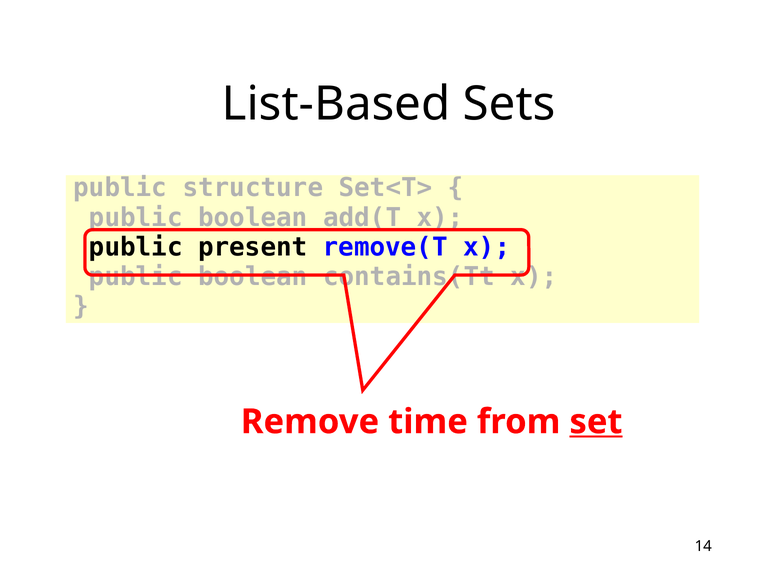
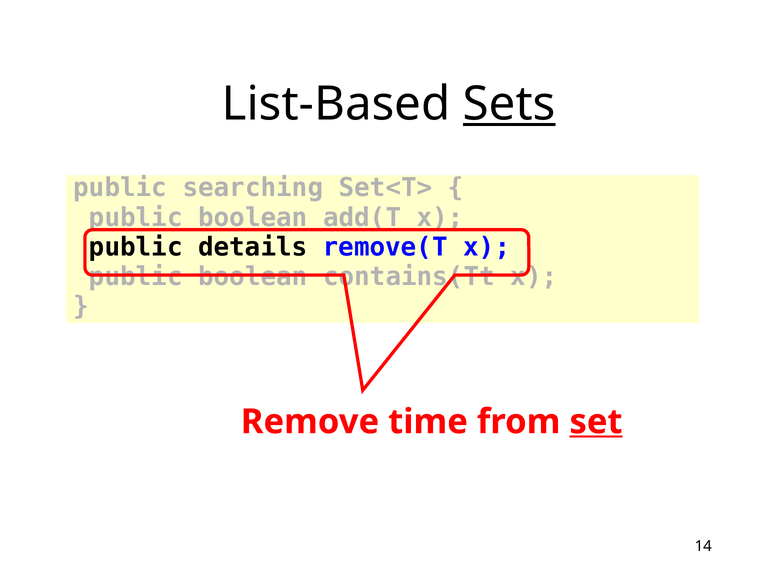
Sets underline: none -> present
structure: structure -> searching
present: present -> details
